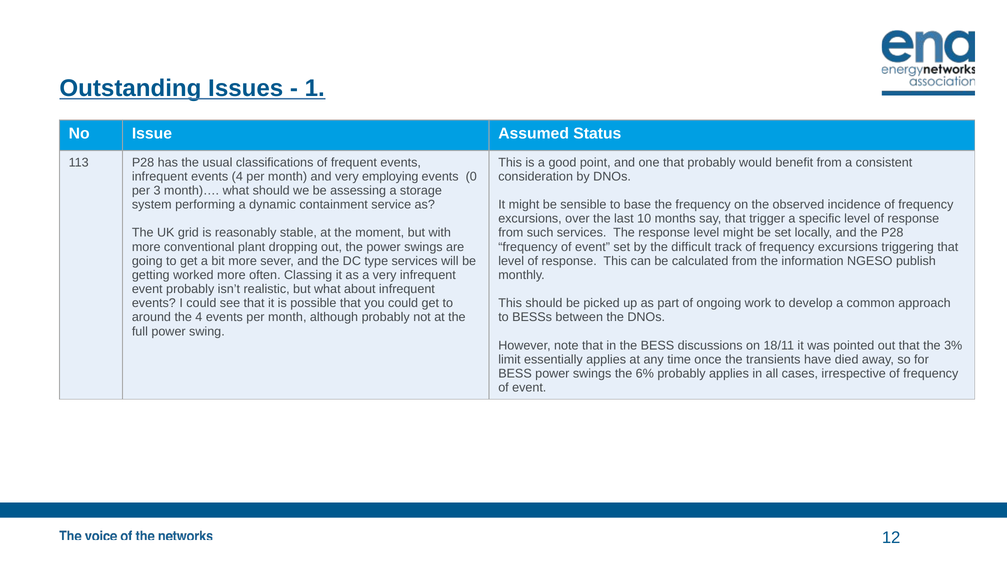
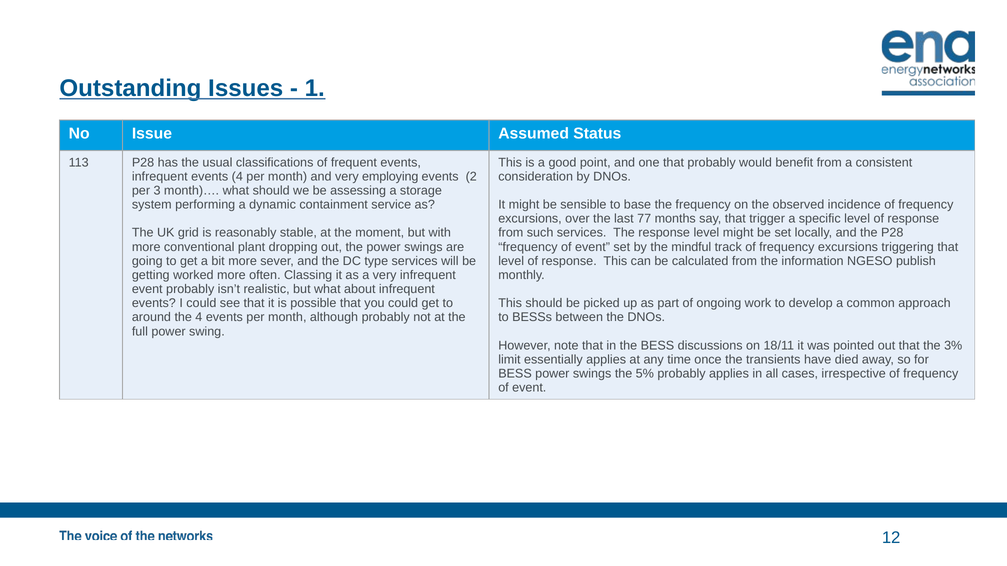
0: 0 -> 2
10: 10 -> 77
difficult: difficult -> mindful
6%: 6% -> 5%
